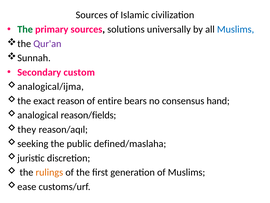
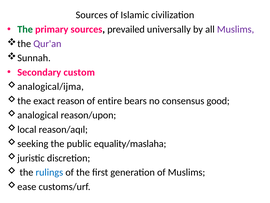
solutions: solutions -> prevailed
Muslims at (236, 29) colour: blue -> purple
hand: hand -> good
reason/fields: reason/fields -> reason/upon
they: they -> local
defined/maslaha: defined/maslaha -> equality/maslaha
rulings colour: orange -> blue
